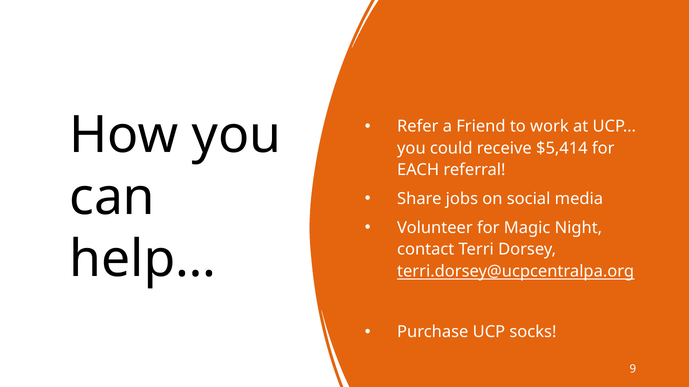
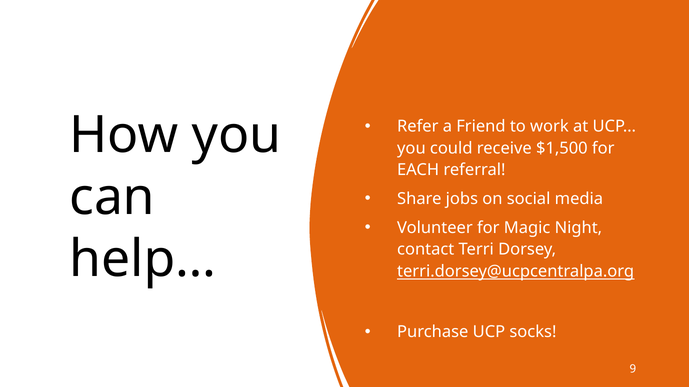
$5,414: $5,414 -> $1,500
